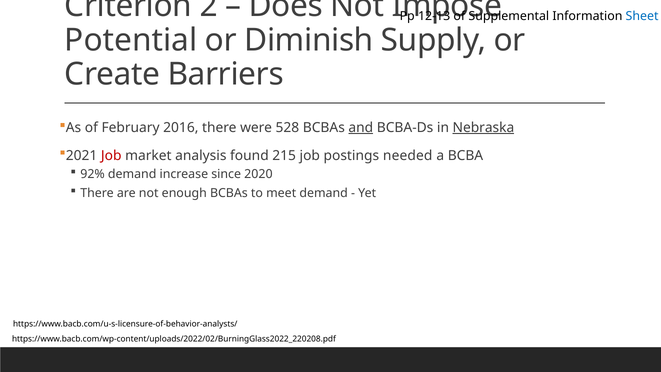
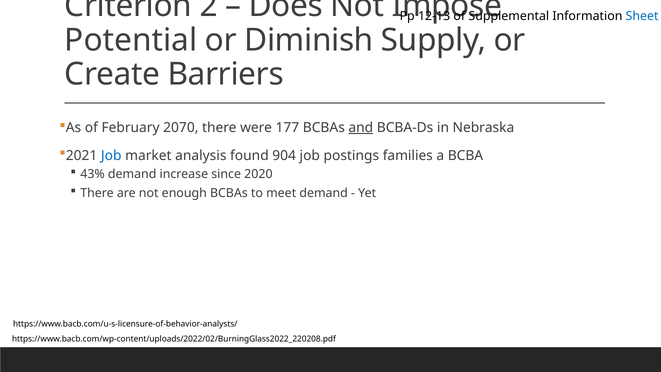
2016: 2016 -> 2070
528: 528 -> 177
Nebraska underline: present -> none
Job at (111, 155) colour: red -> blue
215: 215 -> 904
needed: needed -> families
92%: 92% -> 43%
